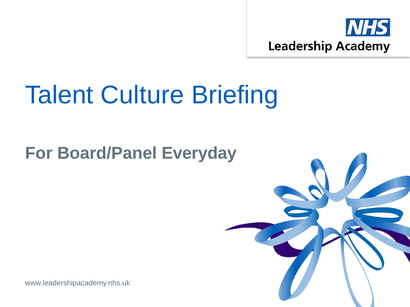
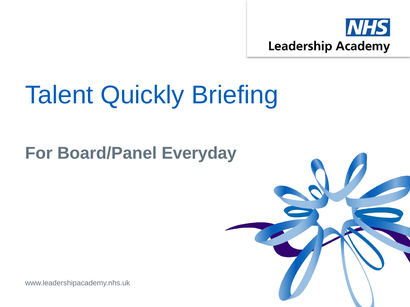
Culture: Culture -> Quickly
